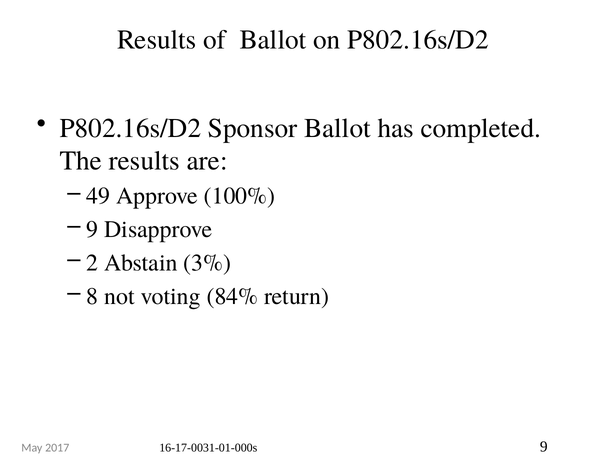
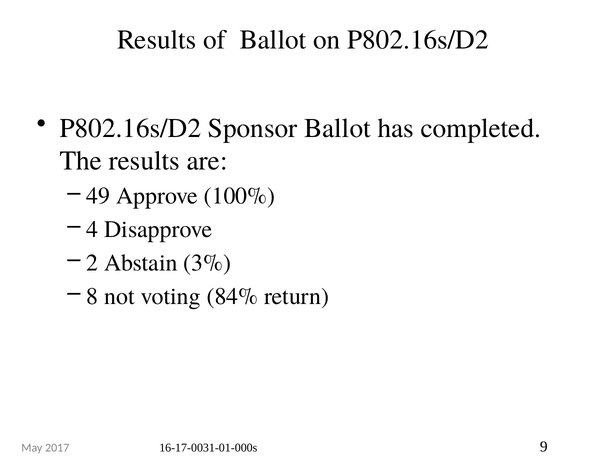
9 at (92, 230): 9 -> 4
